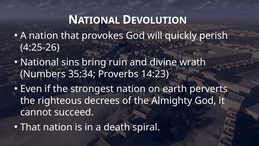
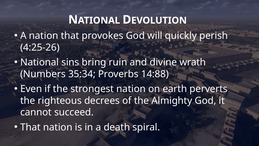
14:23: 14:23 -> 14:88
